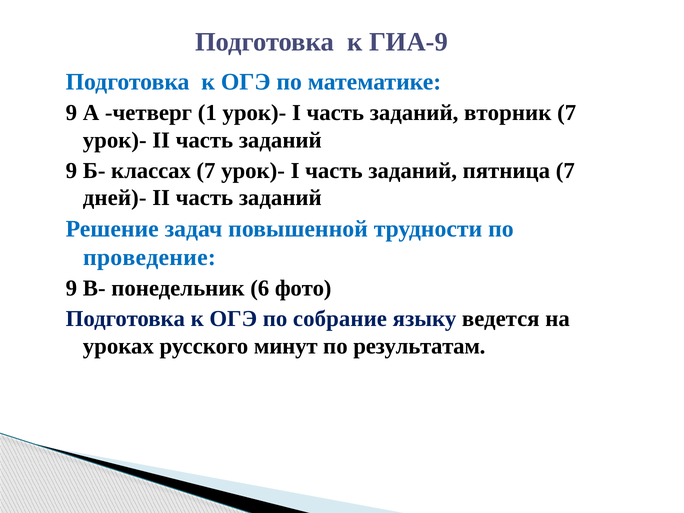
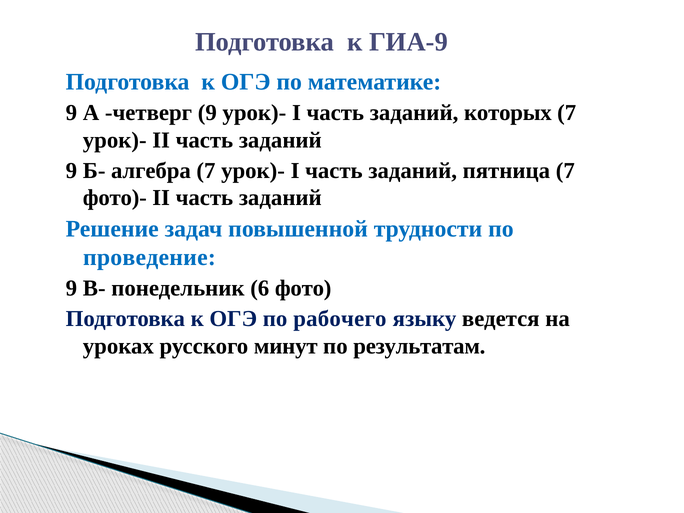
четверг 1: 1 -> 9
вторник: вторник -> которых
классах: классах -> алгебра
дней)-: дней)- -> фото)-
собрание: собрание -> рабочего
